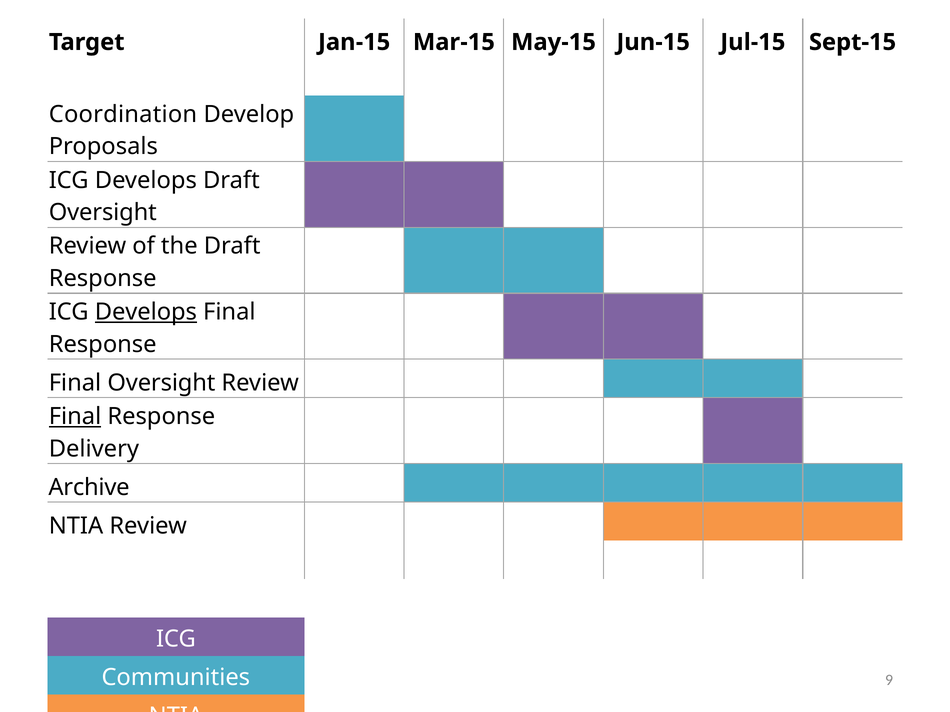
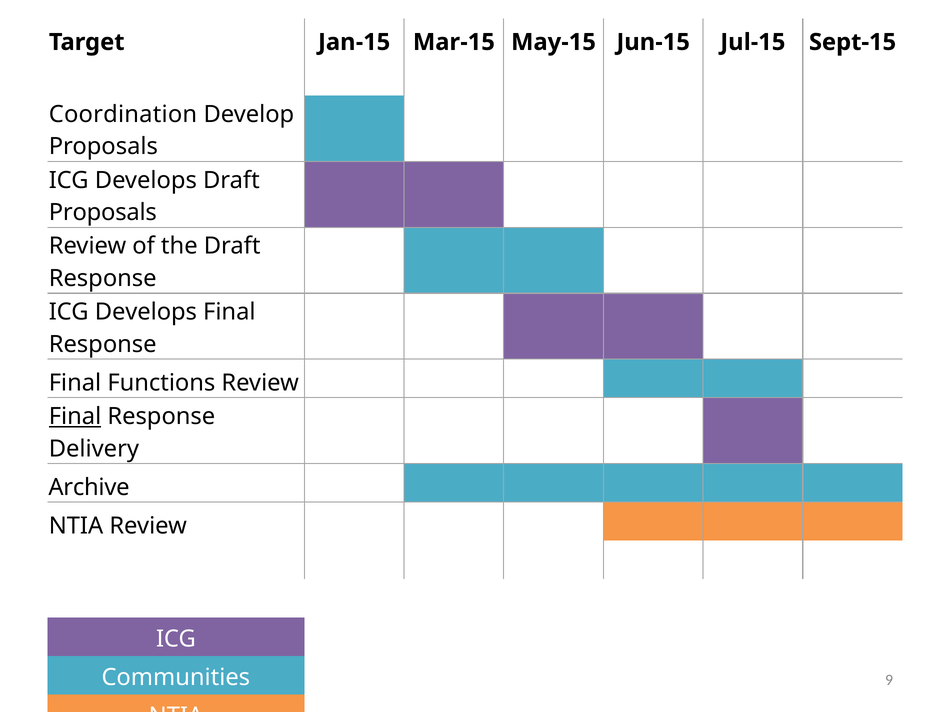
Oversight at (103, 213): Oversight -> Proposals
Develops at (146, 312) underline: present -> none
Final Oversight: Oversight -> Functions
